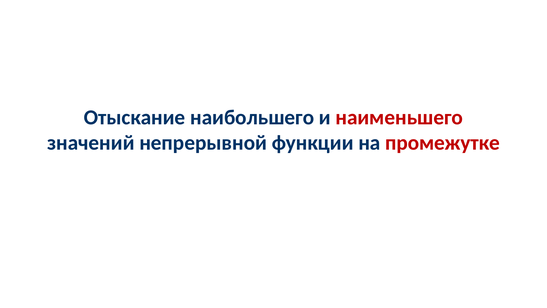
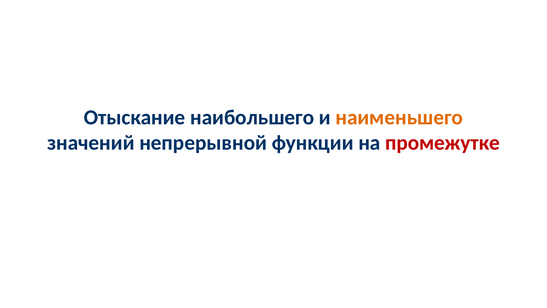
наименьшего colour: red -> orange
